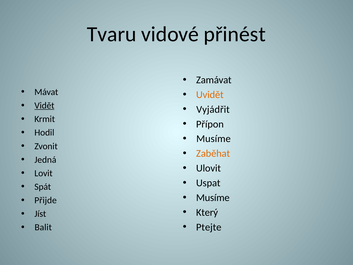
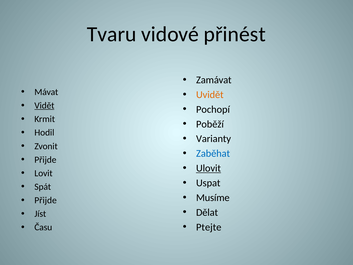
Vyjádřit: Vyjádřit -> Pochopí
Přípon: Přípon -> Poběží
Musíme at (213, 139): Musíme -> Varianty
Zaběhat colour: orange -> blue
Jedná at (45, 160): Jedná -> Přijde
Ulovit underline: none -> present
Který: Který -> Dělat
Balit: Balit -> Času
